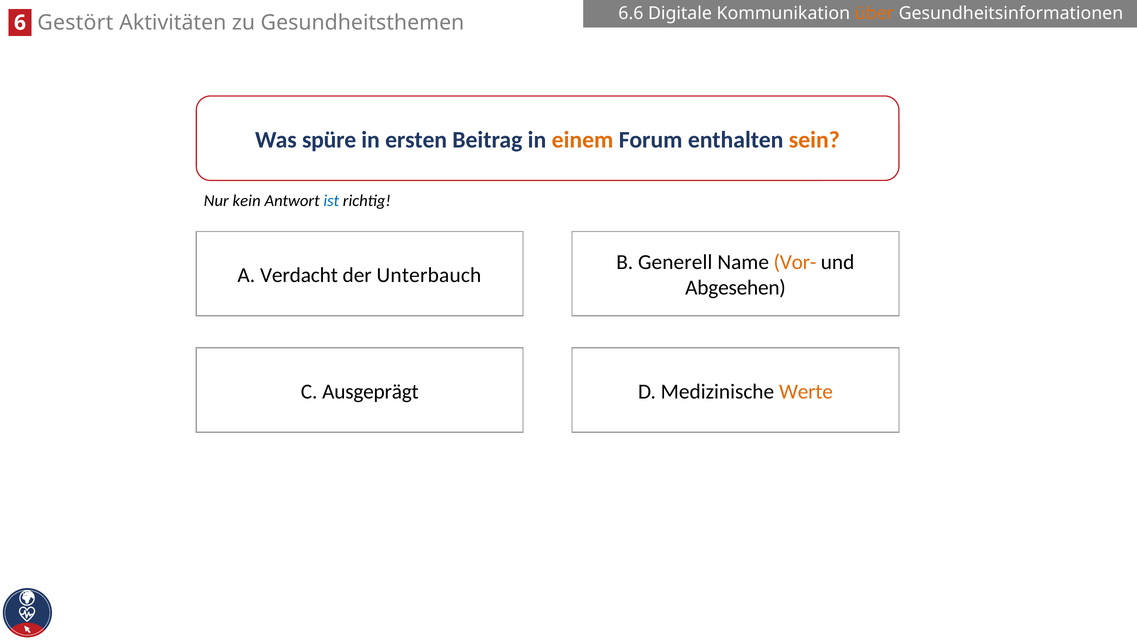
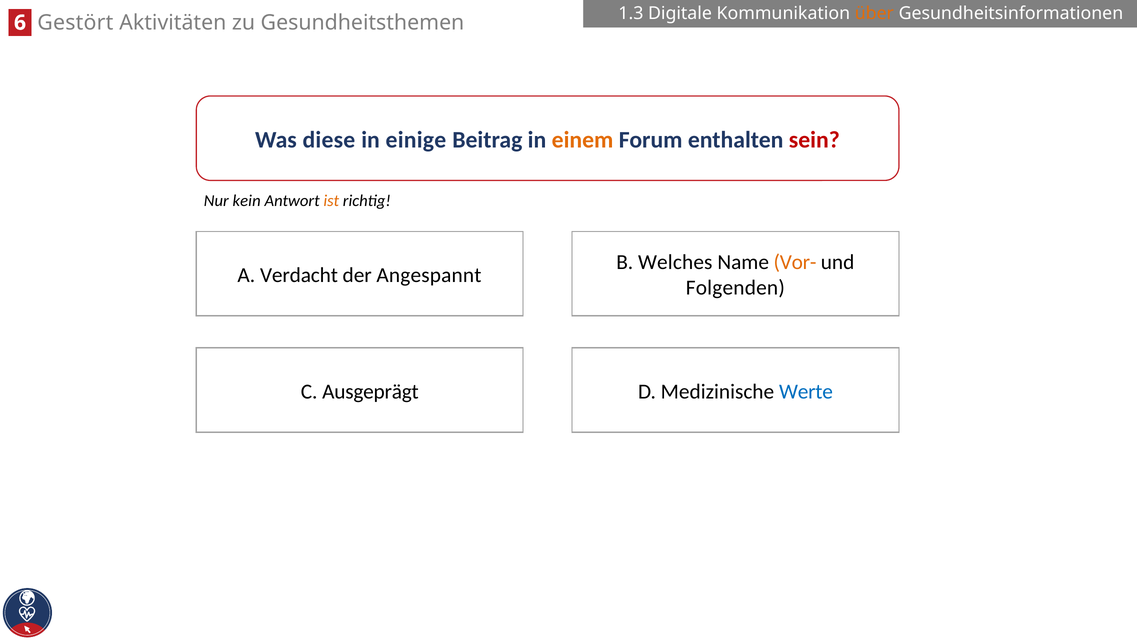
6.6: 6.6 -> 1.3
spüre: spüre -> diese
ersten: ersten -> einige
sein colour: orange -> red
ist colour: blue -> orange
Generell: Generell -> Welches
Unterbauch: Unterbauch -> Angespannt
Abgesehen: Abgesehen -> Folgenden
Werte colour: orange -> blue
